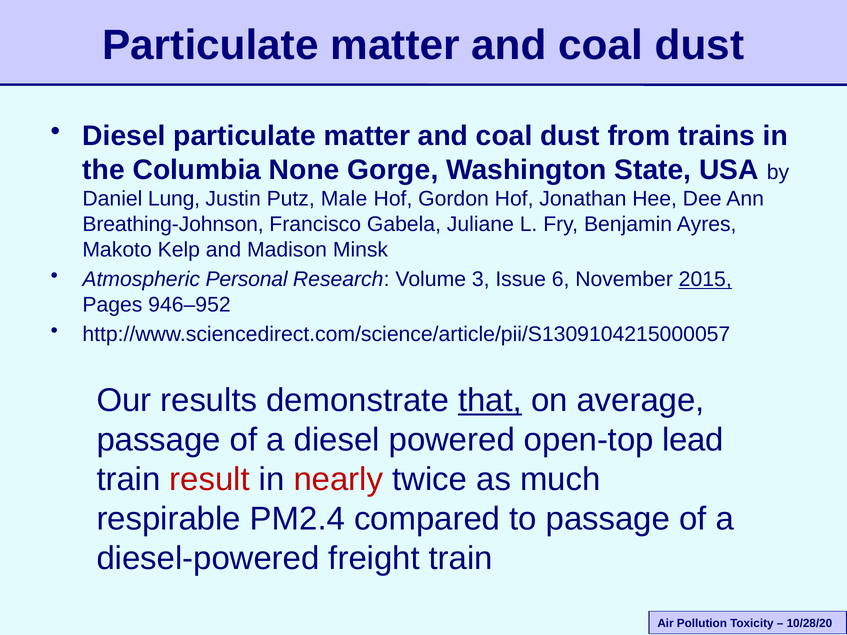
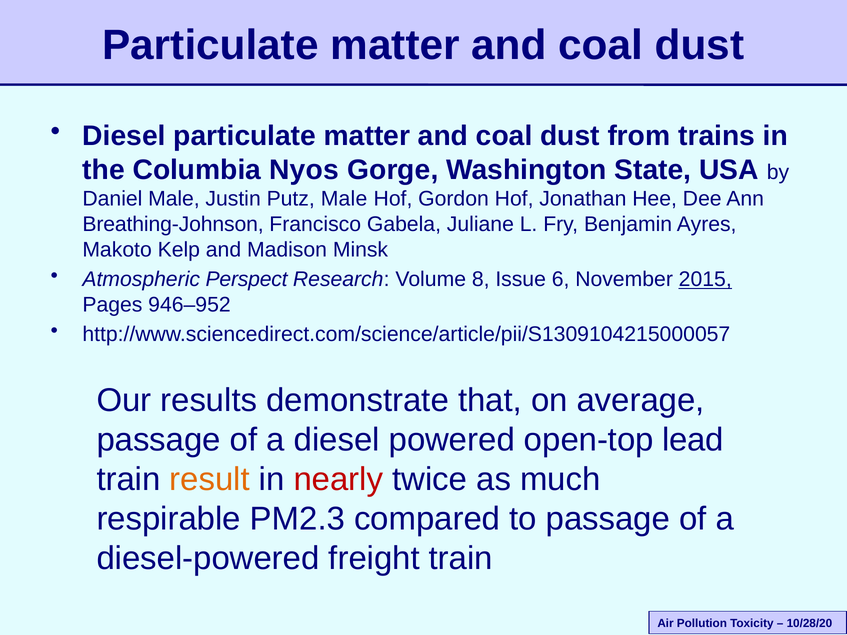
None: None -> Nyos
Daniel Lung: Lung -> Male
Personal: Personal -> Perspect
3: 3 -> 8
that underline: present -> none
result colour: red -> orange
PM2.4: PM2.4 -> PM2.3
